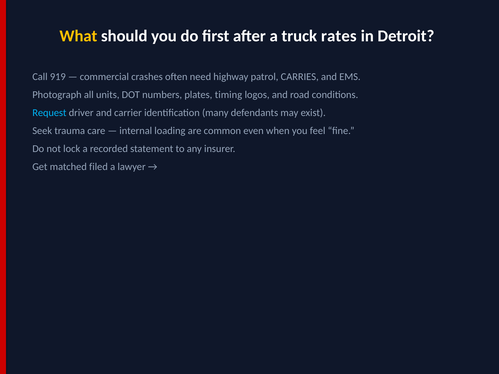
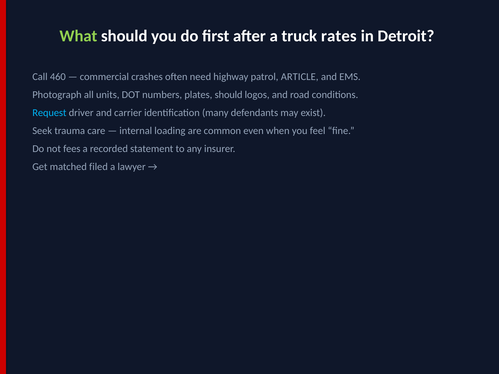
What colour: yellow -> light green
919: 919 -> 460
CARRIES: CARRIES -> ARTICLE
plates timing: timing -> should
lock: lock -> fees
